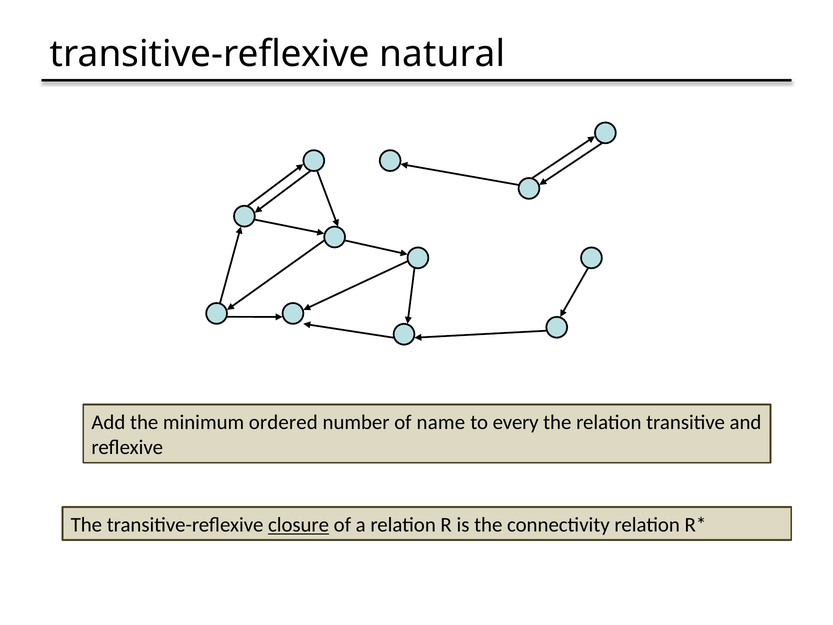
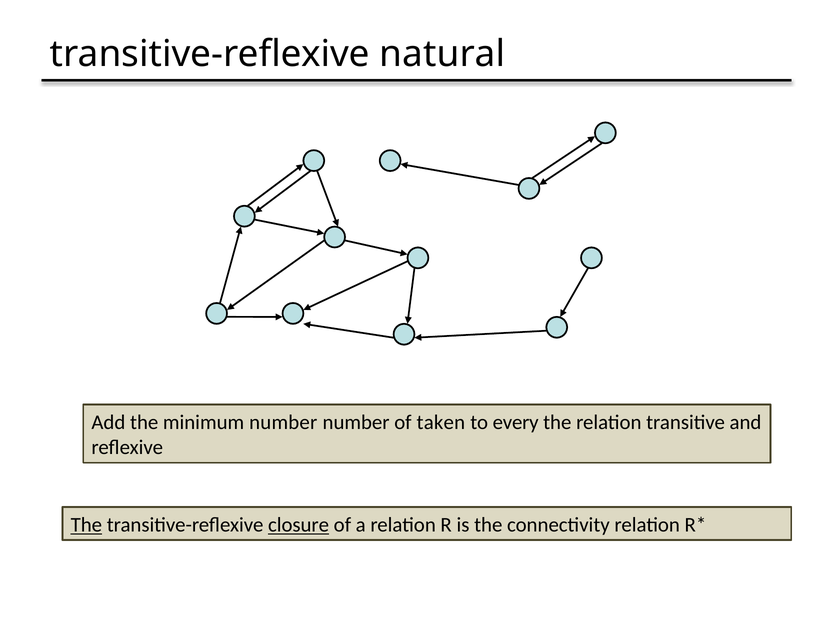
minimum ordered: ordered -> number
name: name -> taken
The at (86, 525) underline: none -> present
